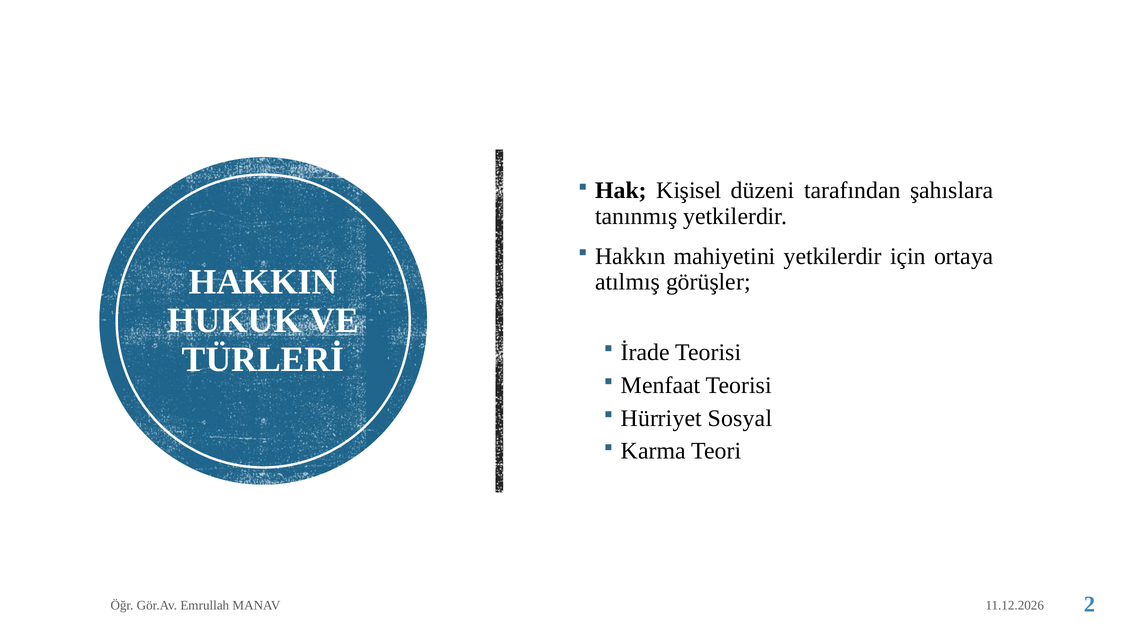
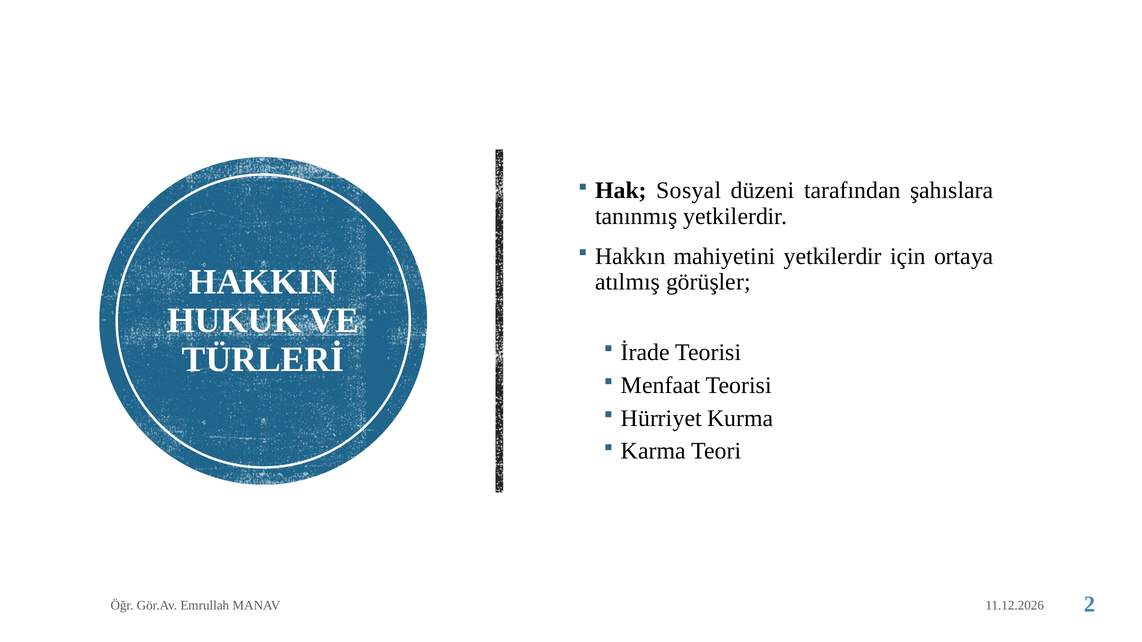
Kişisel: Kişisel -> Sosyal
Sosyal: Sosyal -> Kurma
